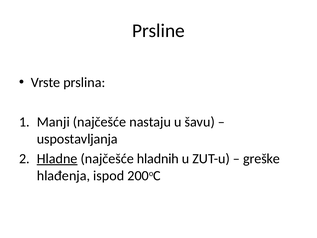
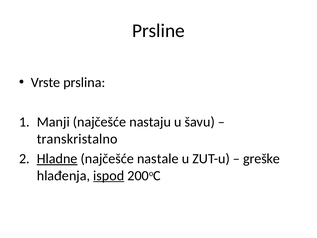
uspostavljanja: uspostavljanja -> transkristalno
hladnih: hladnih -> nastale
ispod underline: none -> present
